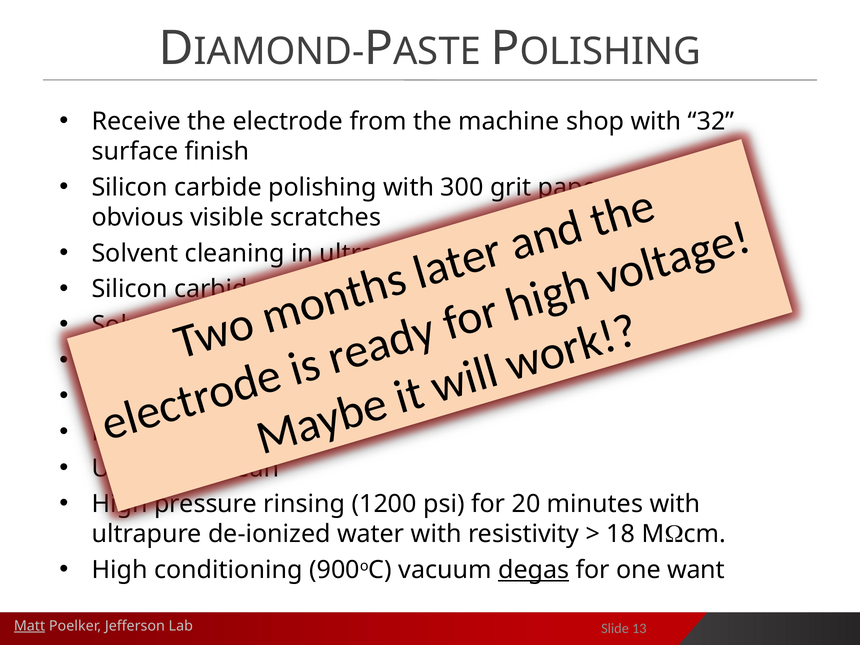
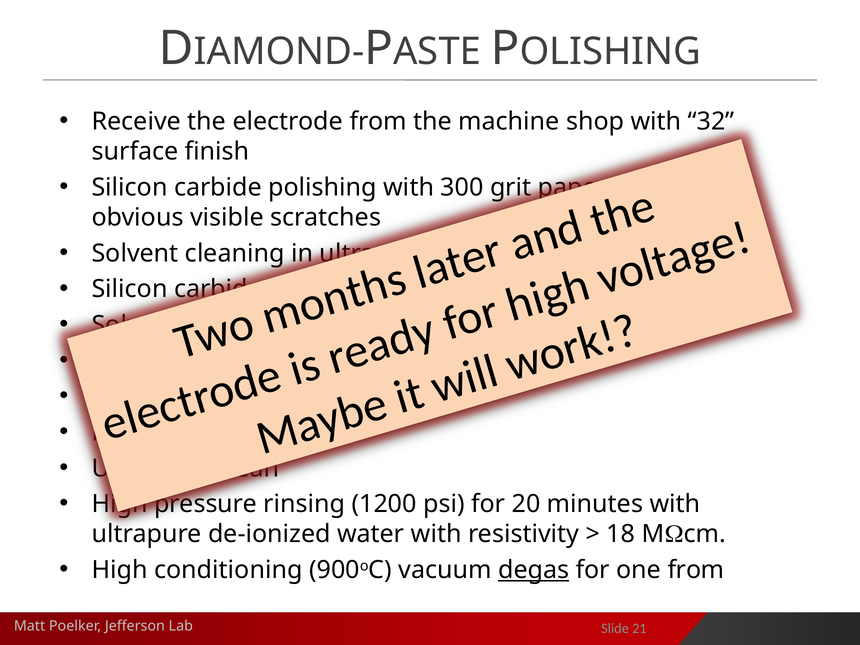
one want: want -> from
Matt underline: present -> none
13: 13 -> 21
